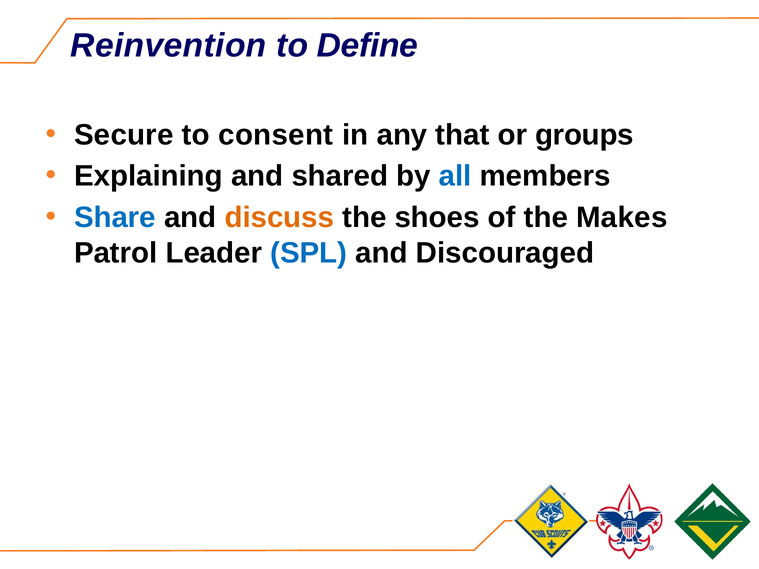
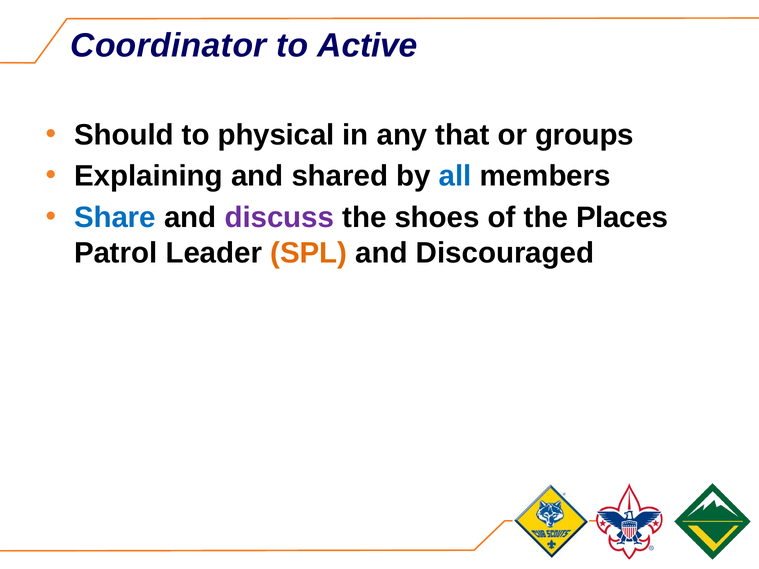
Reinvention: Reinvention -> Coordinator
Define: Define -> Active
Secure: Secure -> Should
consent: consent -> physical
discuss colour: orange -> purple
Makes: Makes -> Places
SPL colour: blue -> orange
